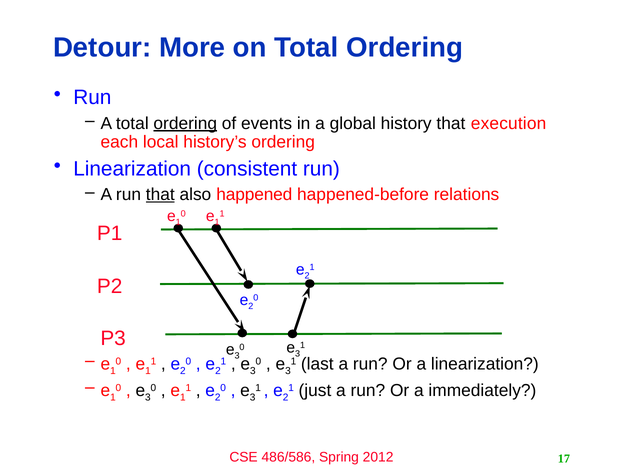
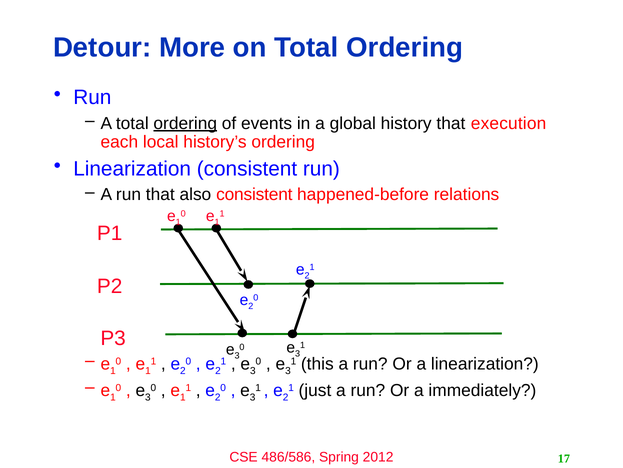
that at (160, 194) underline: present -> none
also happened: happened -> consistent
last: last -> this
